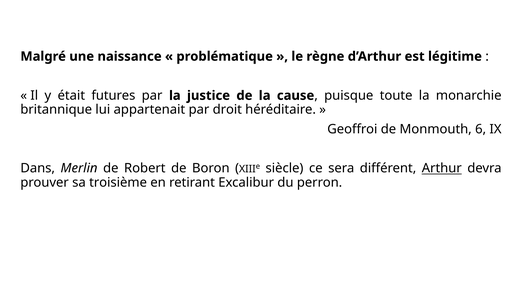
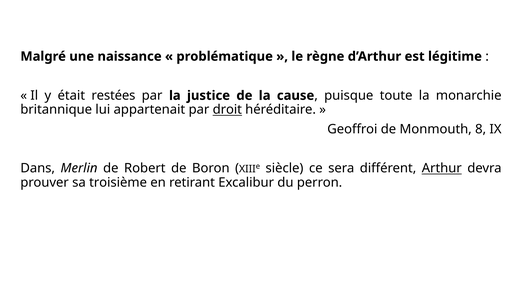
futures: futures -> restées
droit underline: none -> present
6: 6 -> 8
